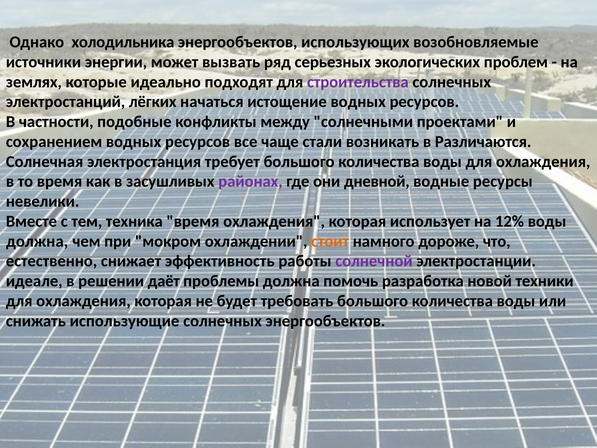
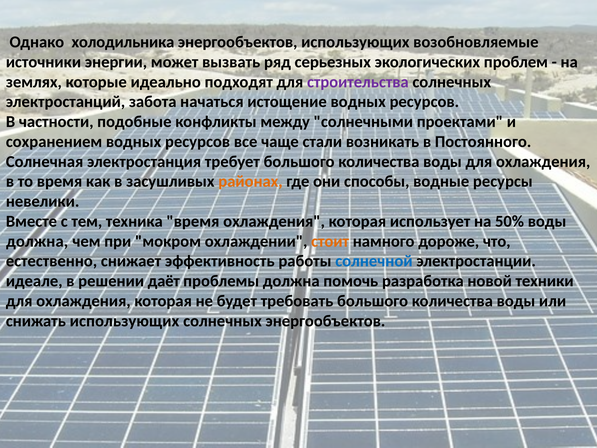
лёгких: лёгких -> забота
Различаются: Различаются -> Постоянного
районах colour: purple -> orange
дневной: дневной -> способы
12%: 12% -> 50%
солнечной colour: purple -> blue
снижать использующие: использующие -> использующих
